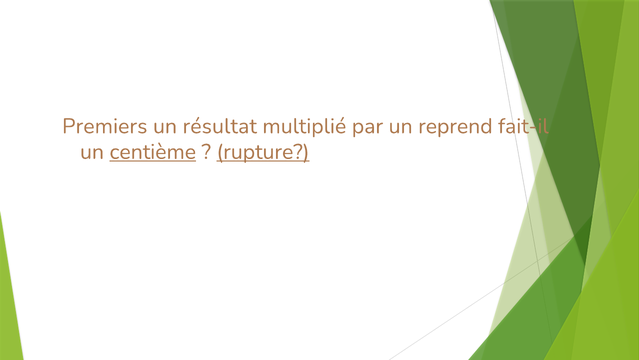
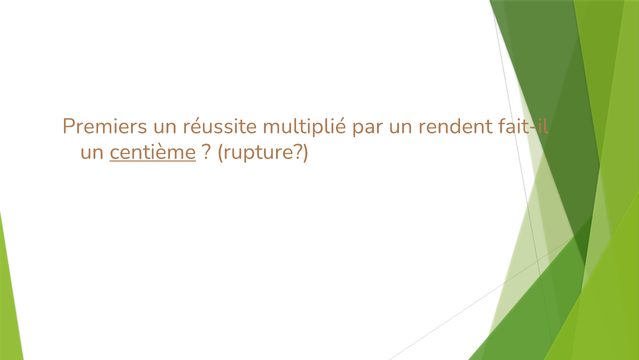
résultat: résultat -> réussite
reprend: reprend -> rendent
rupture underline: present -> none
